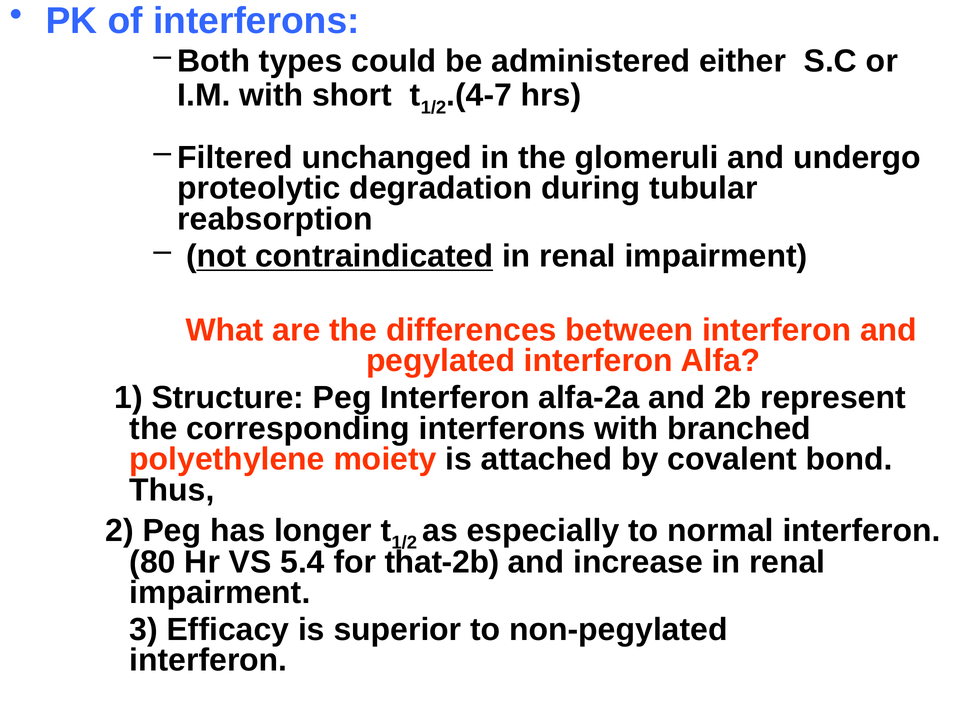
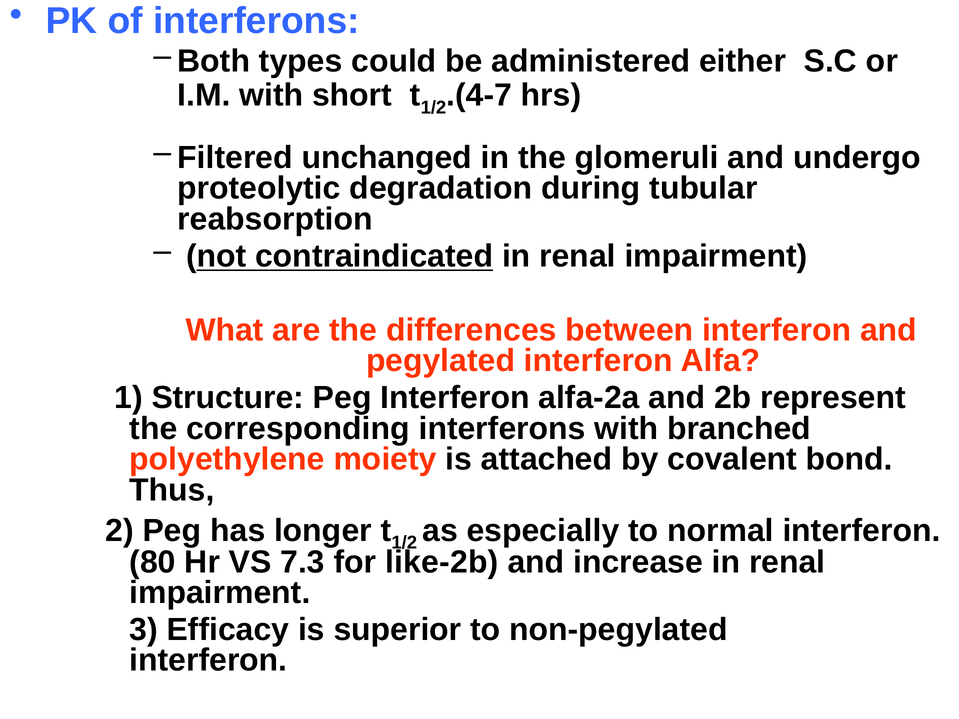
5.4: 5.4 -> 7.3
that-2b: that-2b -> like-2b
